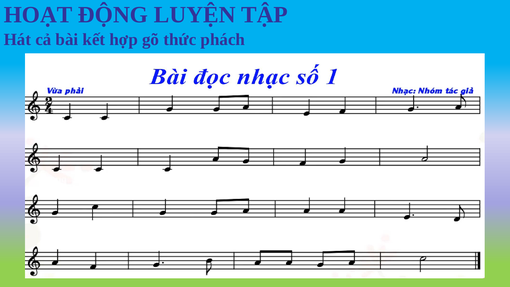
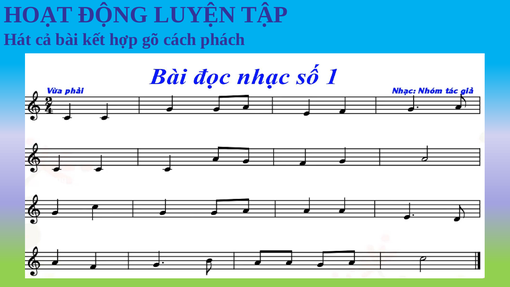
thức: thức -> cách
